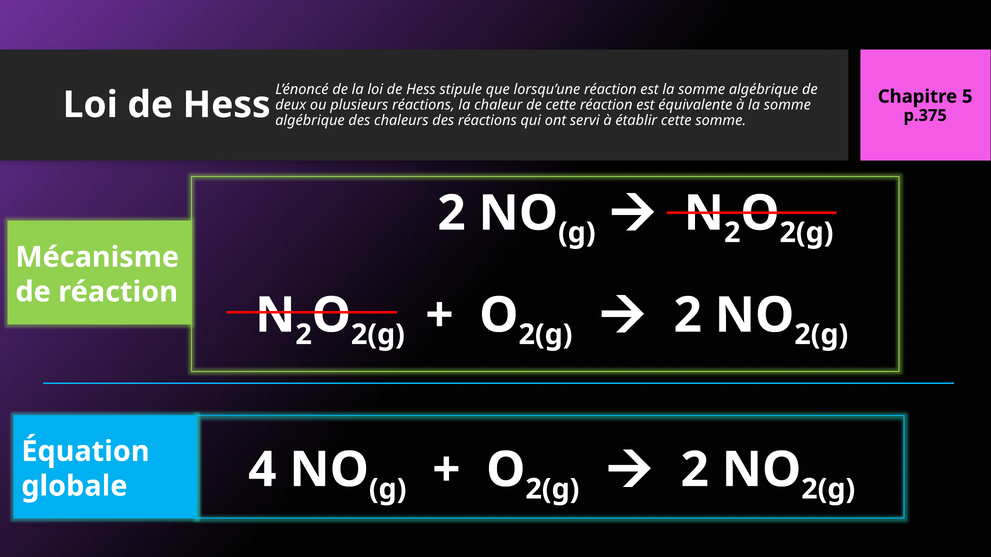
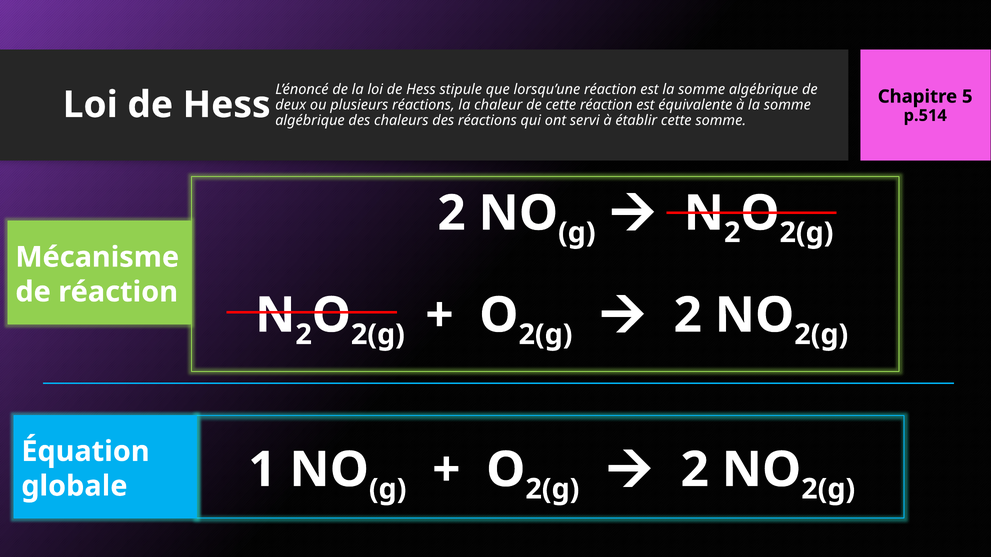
p.375: p.375 -> p.514
4: 4 -> 1
